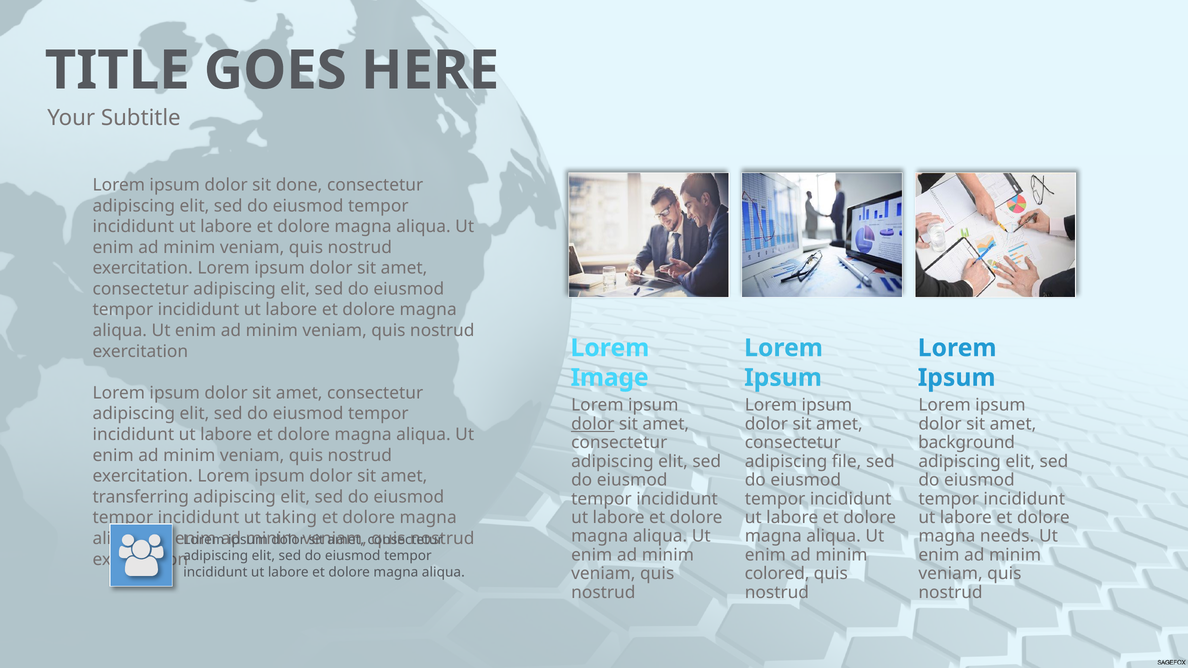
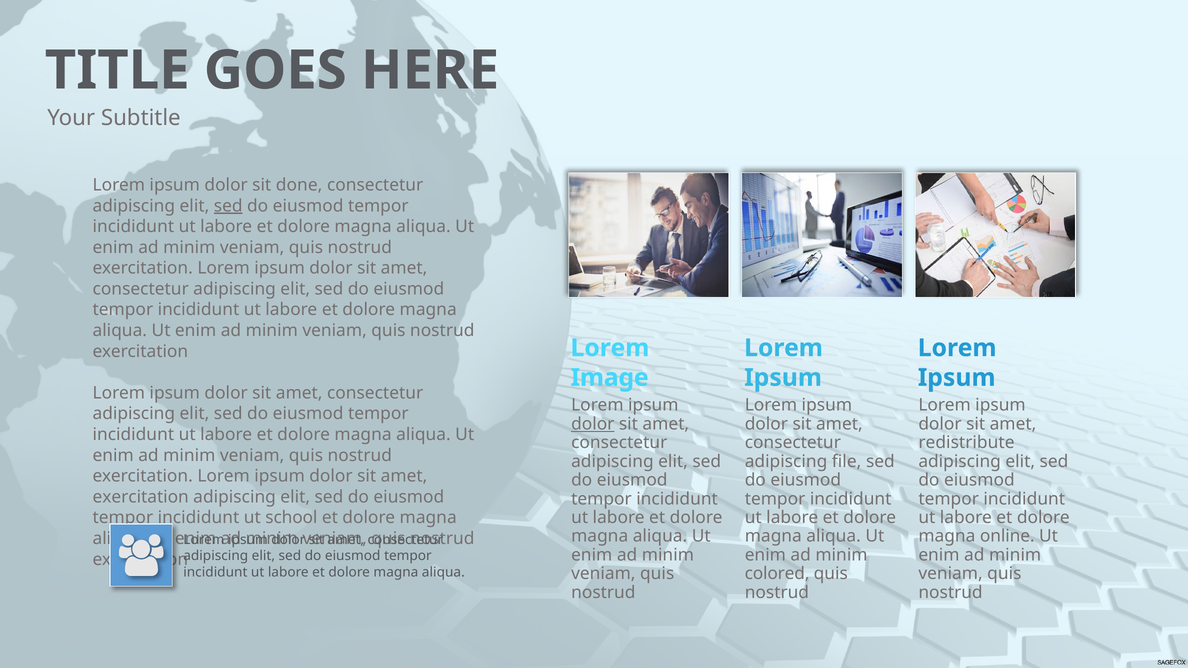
sed at (228, 206) underline: none -> present
background: background -> redistribute
transferring at (141, 497): transferring -> exercitation
taking: taking -> school
needs: needs -> online
